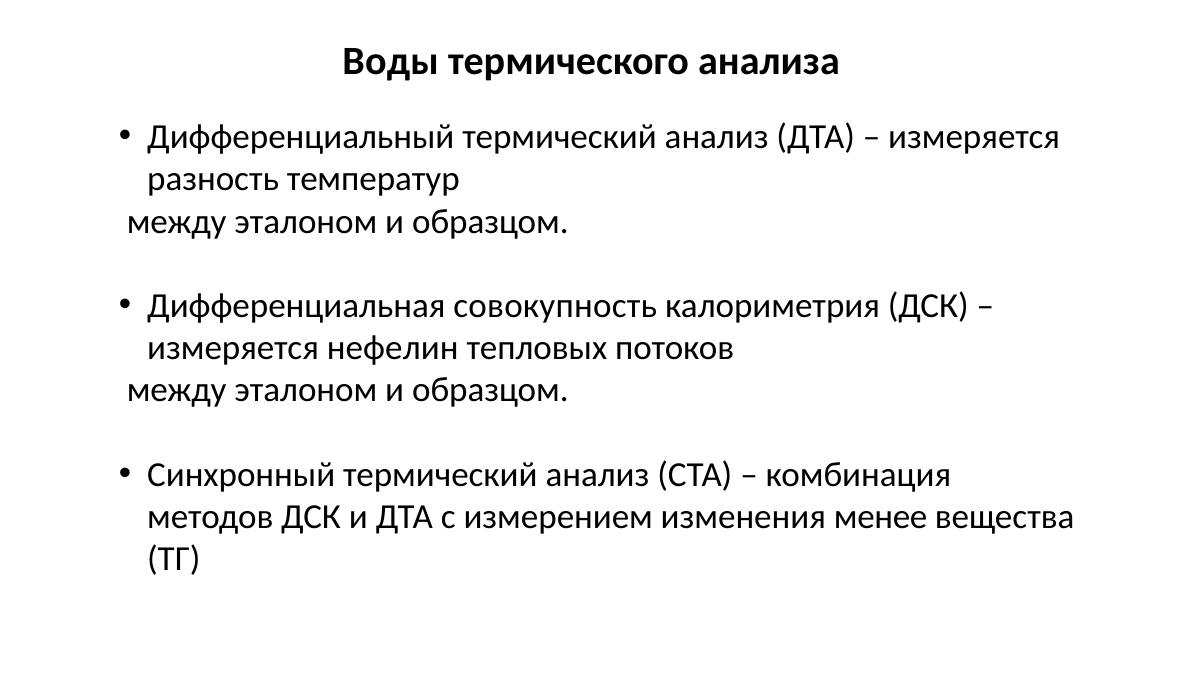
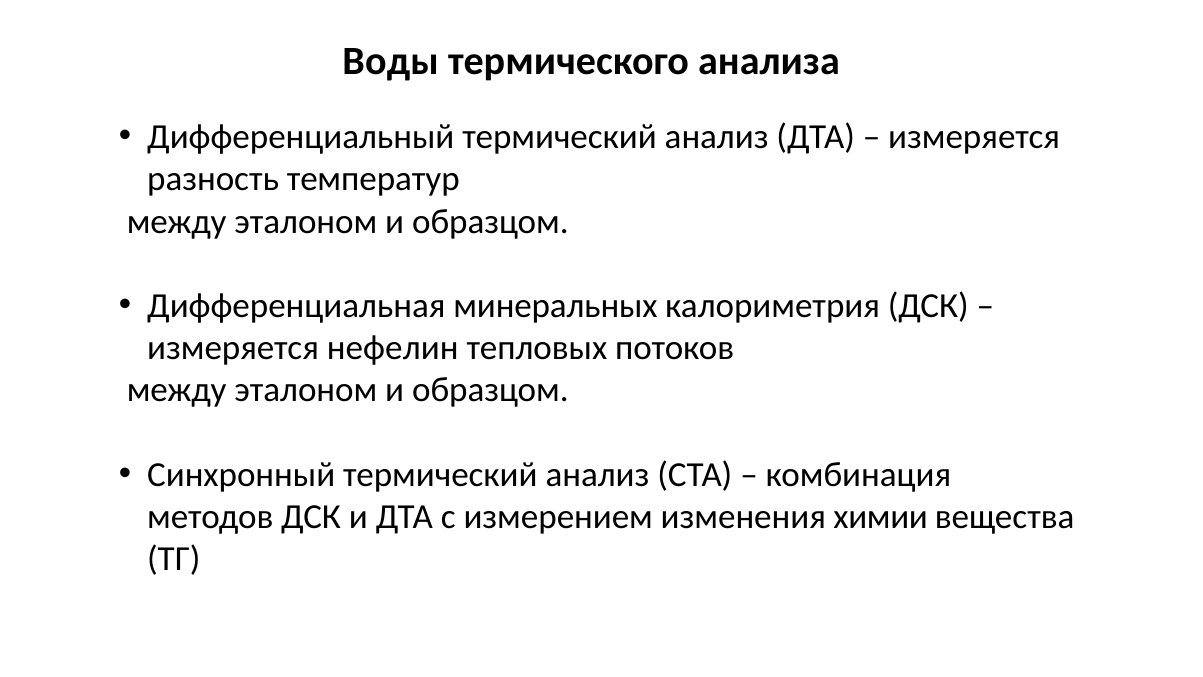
совокупность: совокупность -> минеральных
менее: менее -> химии
